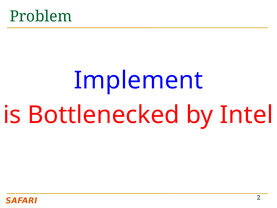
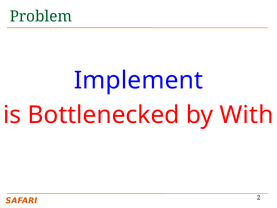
Intel: Intel -> With
